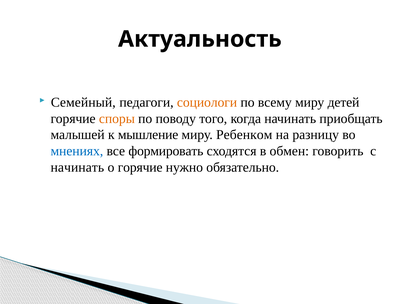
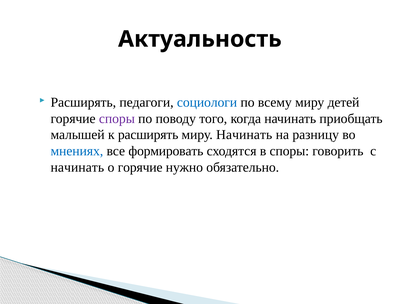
Семейный at (83, 103): Семейный -> Расширять
социологи colour: orange -> blue
споры at (117, 119) colour: orange -> purple
к мышление: мышление -> расширять
миру Ребенком: Ребенком -> Начинать
в обмен: обмен -> споры
